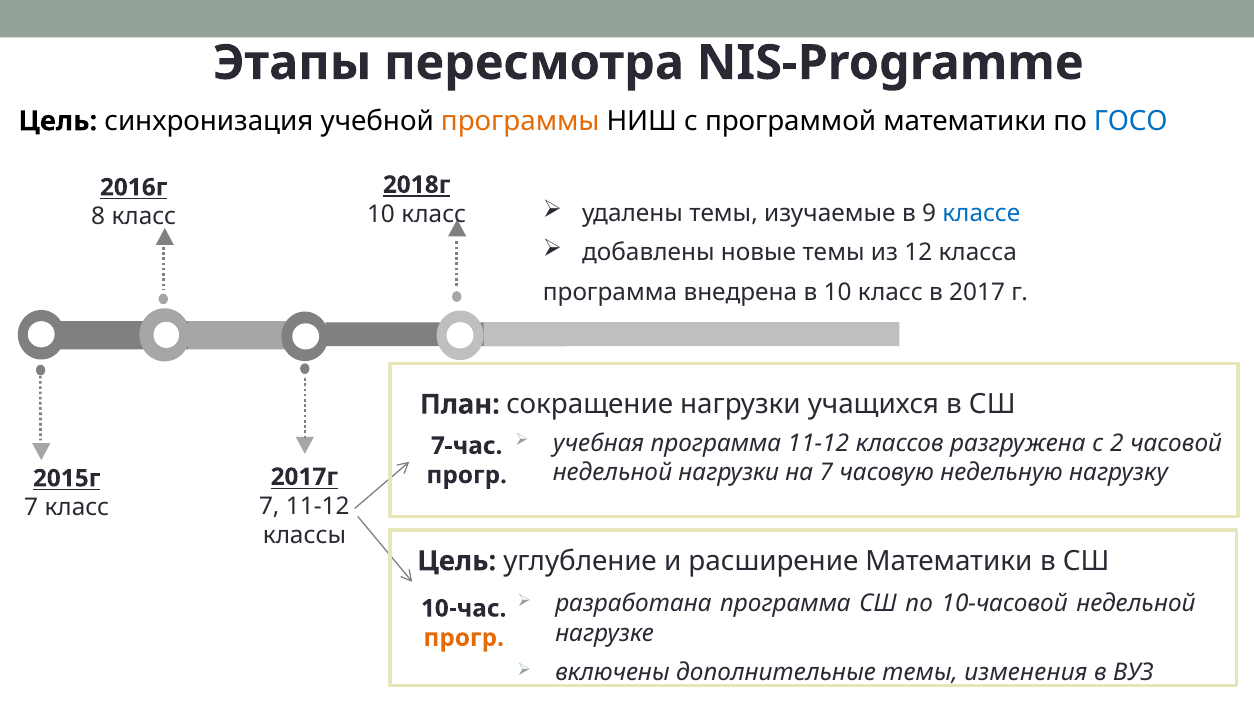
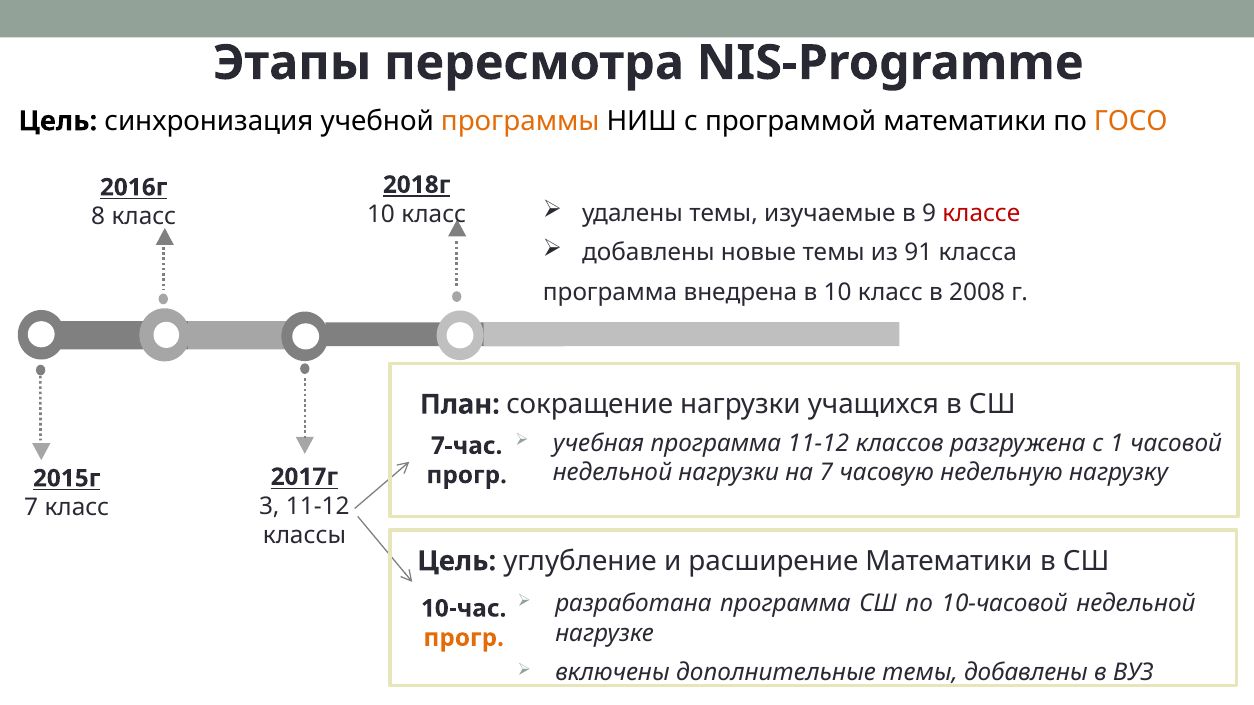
ГОСО colour: blue -> orange
классе colour: blue -> red
12: 12 -> 91
2017: 2017 -> 2008
2: 2 -> 1
7 at (269, 506): 7 -> 3
темы изменения: изменения -> добавлены
